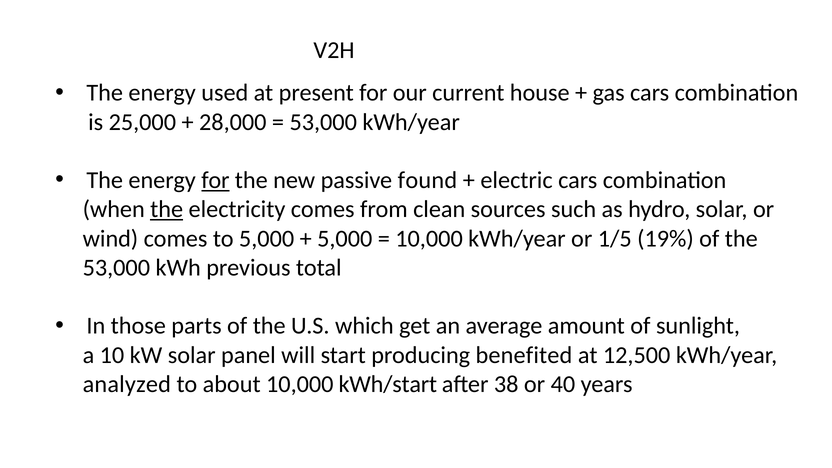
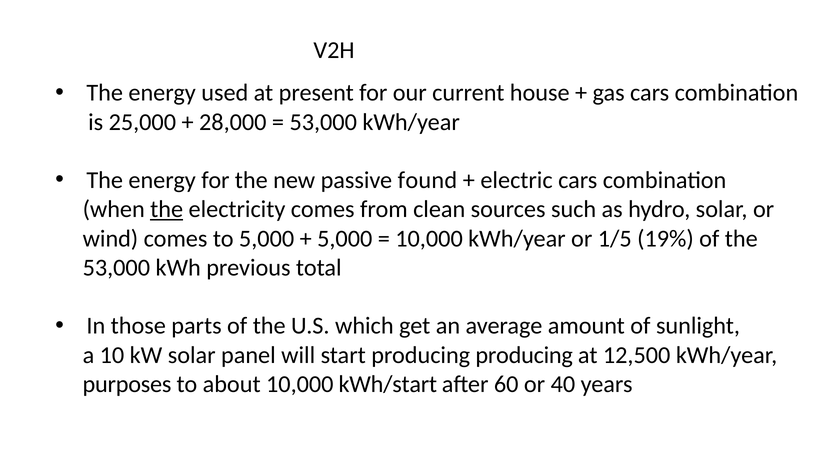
for at (215, 180) underline: present -> none
producing benefited: benefited -> producing
analyzed: analyzed -> purposes
38: 38 -> 60
